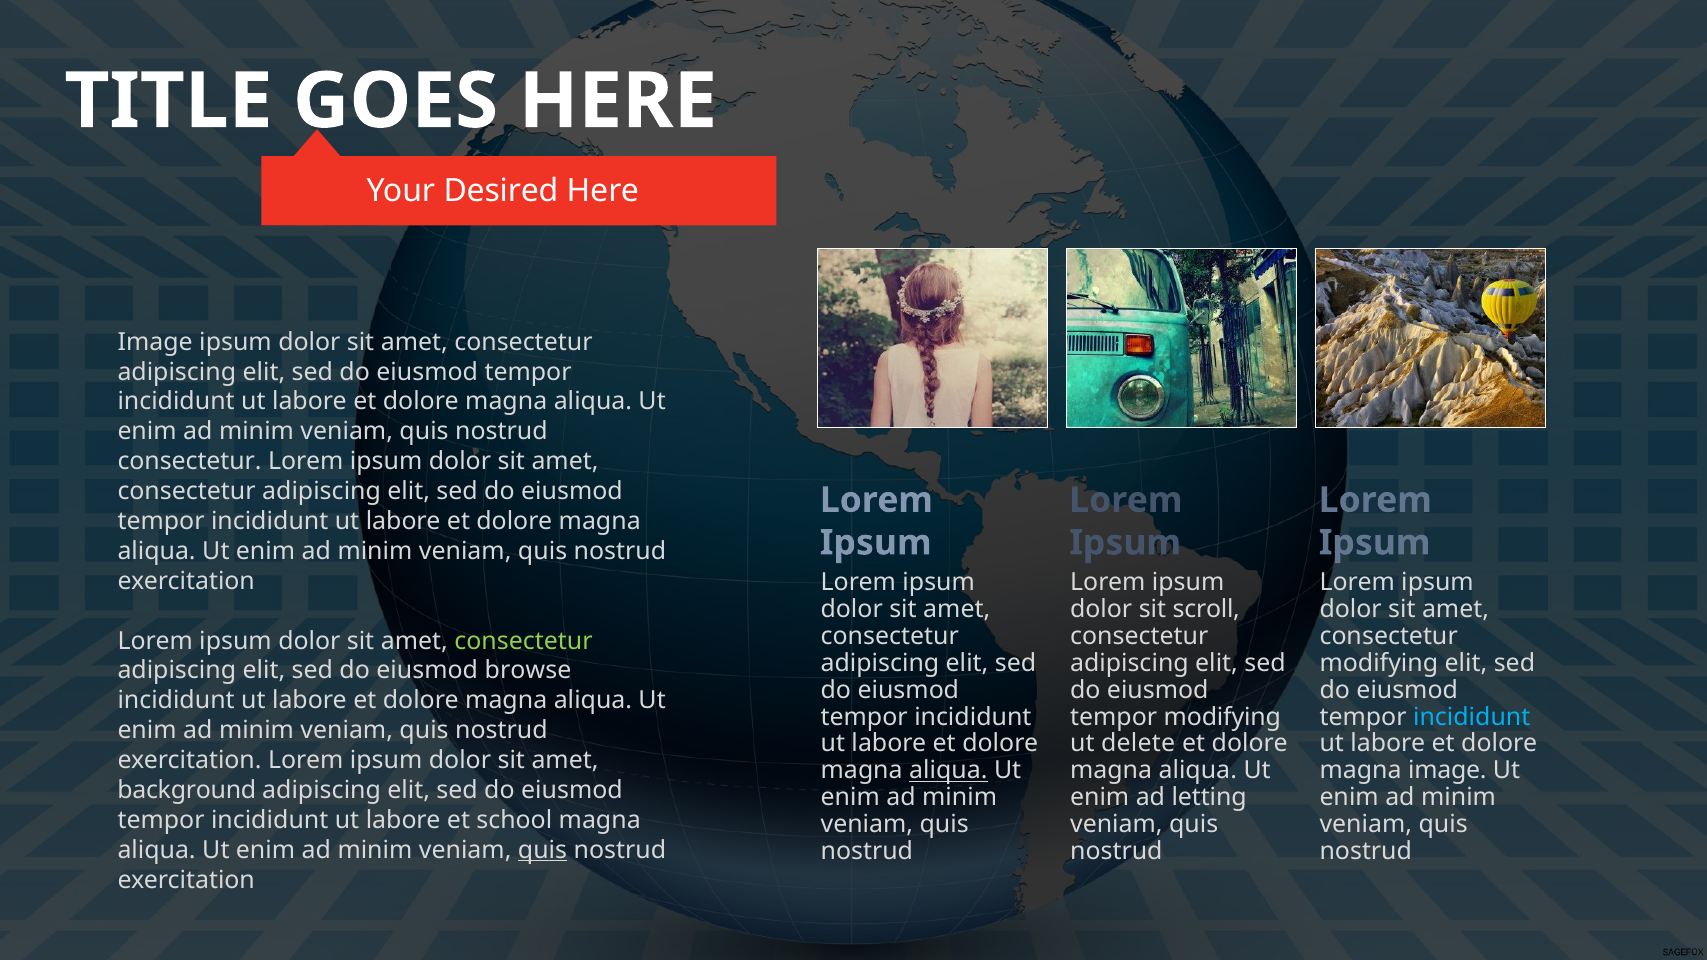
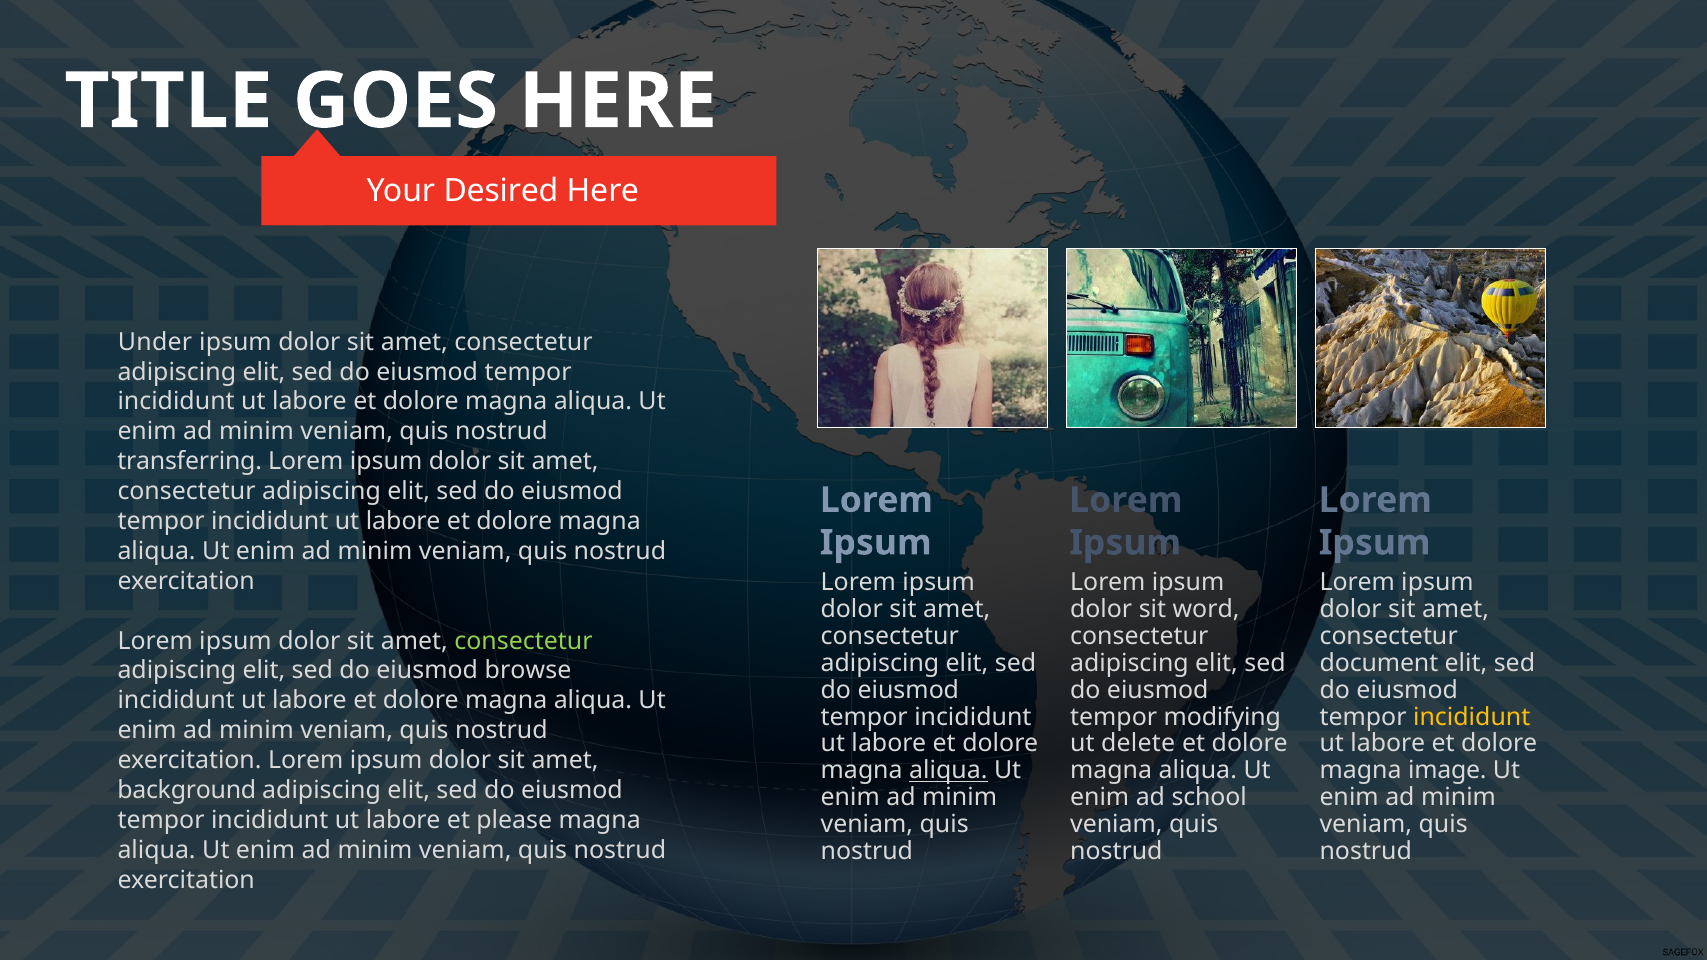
Image at (155, 342): Image -> Under
consectetur at (190, 462): consectetur -> transferring
scroll: scroll -> word
modifying at (1379, 663): modifying -> document
incididunt at (1472, 717) colour: light blue -> yellow
letting: letting -> school
school: school -> please
quis at (543, 850) underline: present -> none
